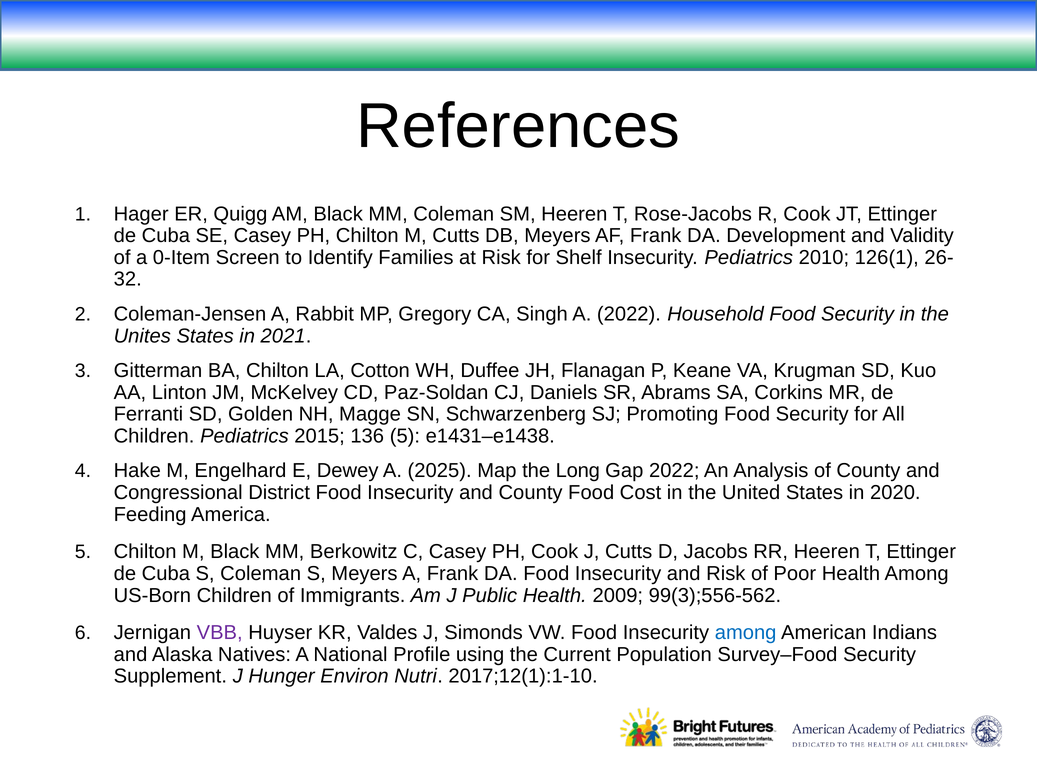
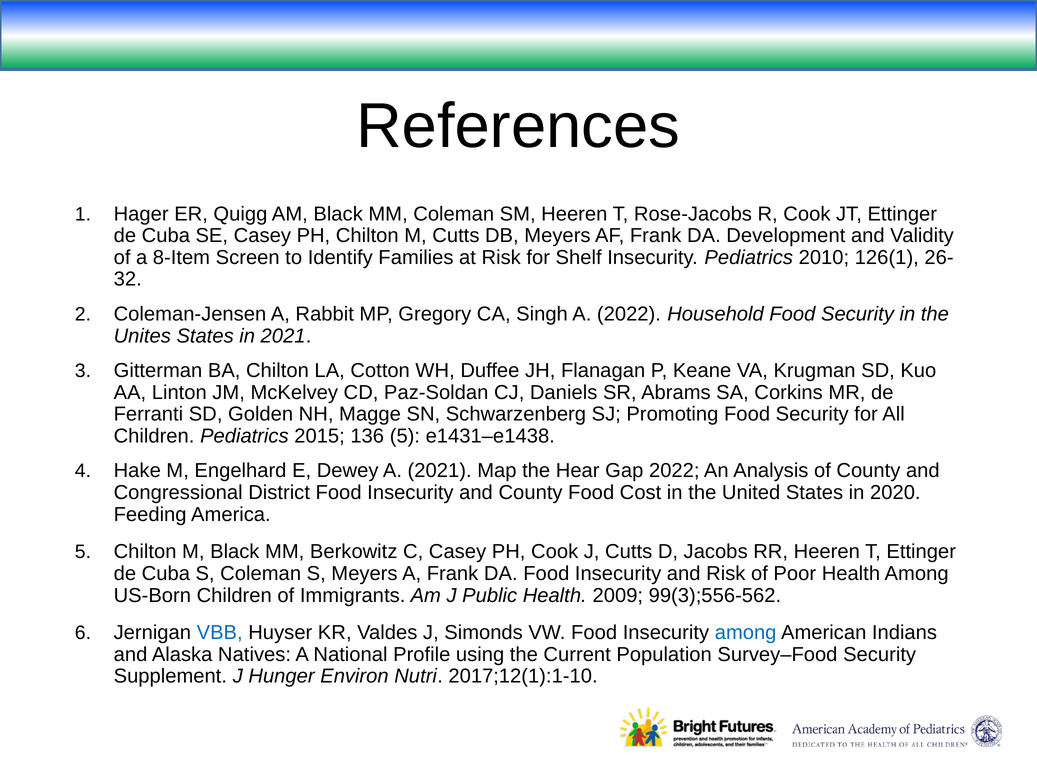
0-Item: 0-Item -> 8-Item
A 2025: 2025 -> 2021
Long: Long -> Hear
VBB colour: purple -> blue
